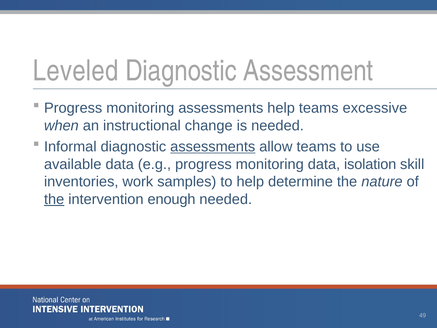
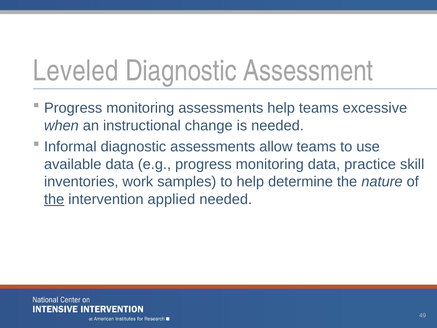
assessments at (213, 147) underline: present -> none
isolation: isolation -> practice
enough: enough -> applied
